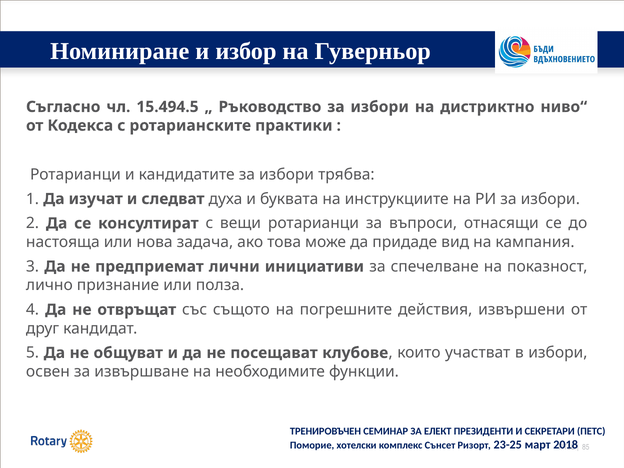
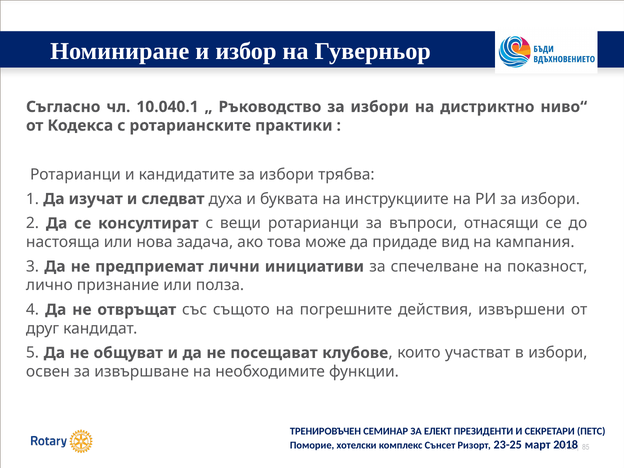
15.494.5: 15.494.5 -> 10.040.1
